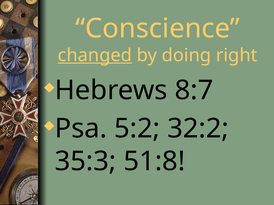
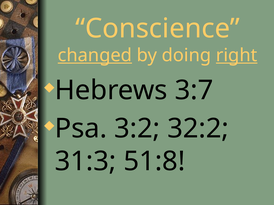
right underline: none -> present
8:7: 8:7 -> 3:7
5:2: 5:2 -> 3:2
35:3: 35:3 -> 31:3
